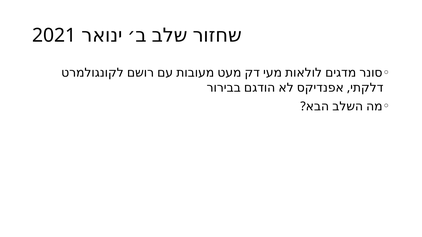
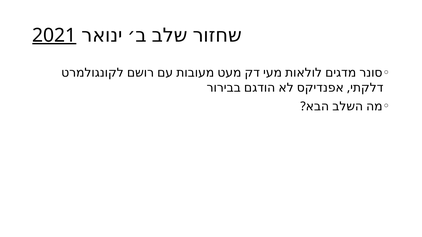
2021 underline: none -> present
